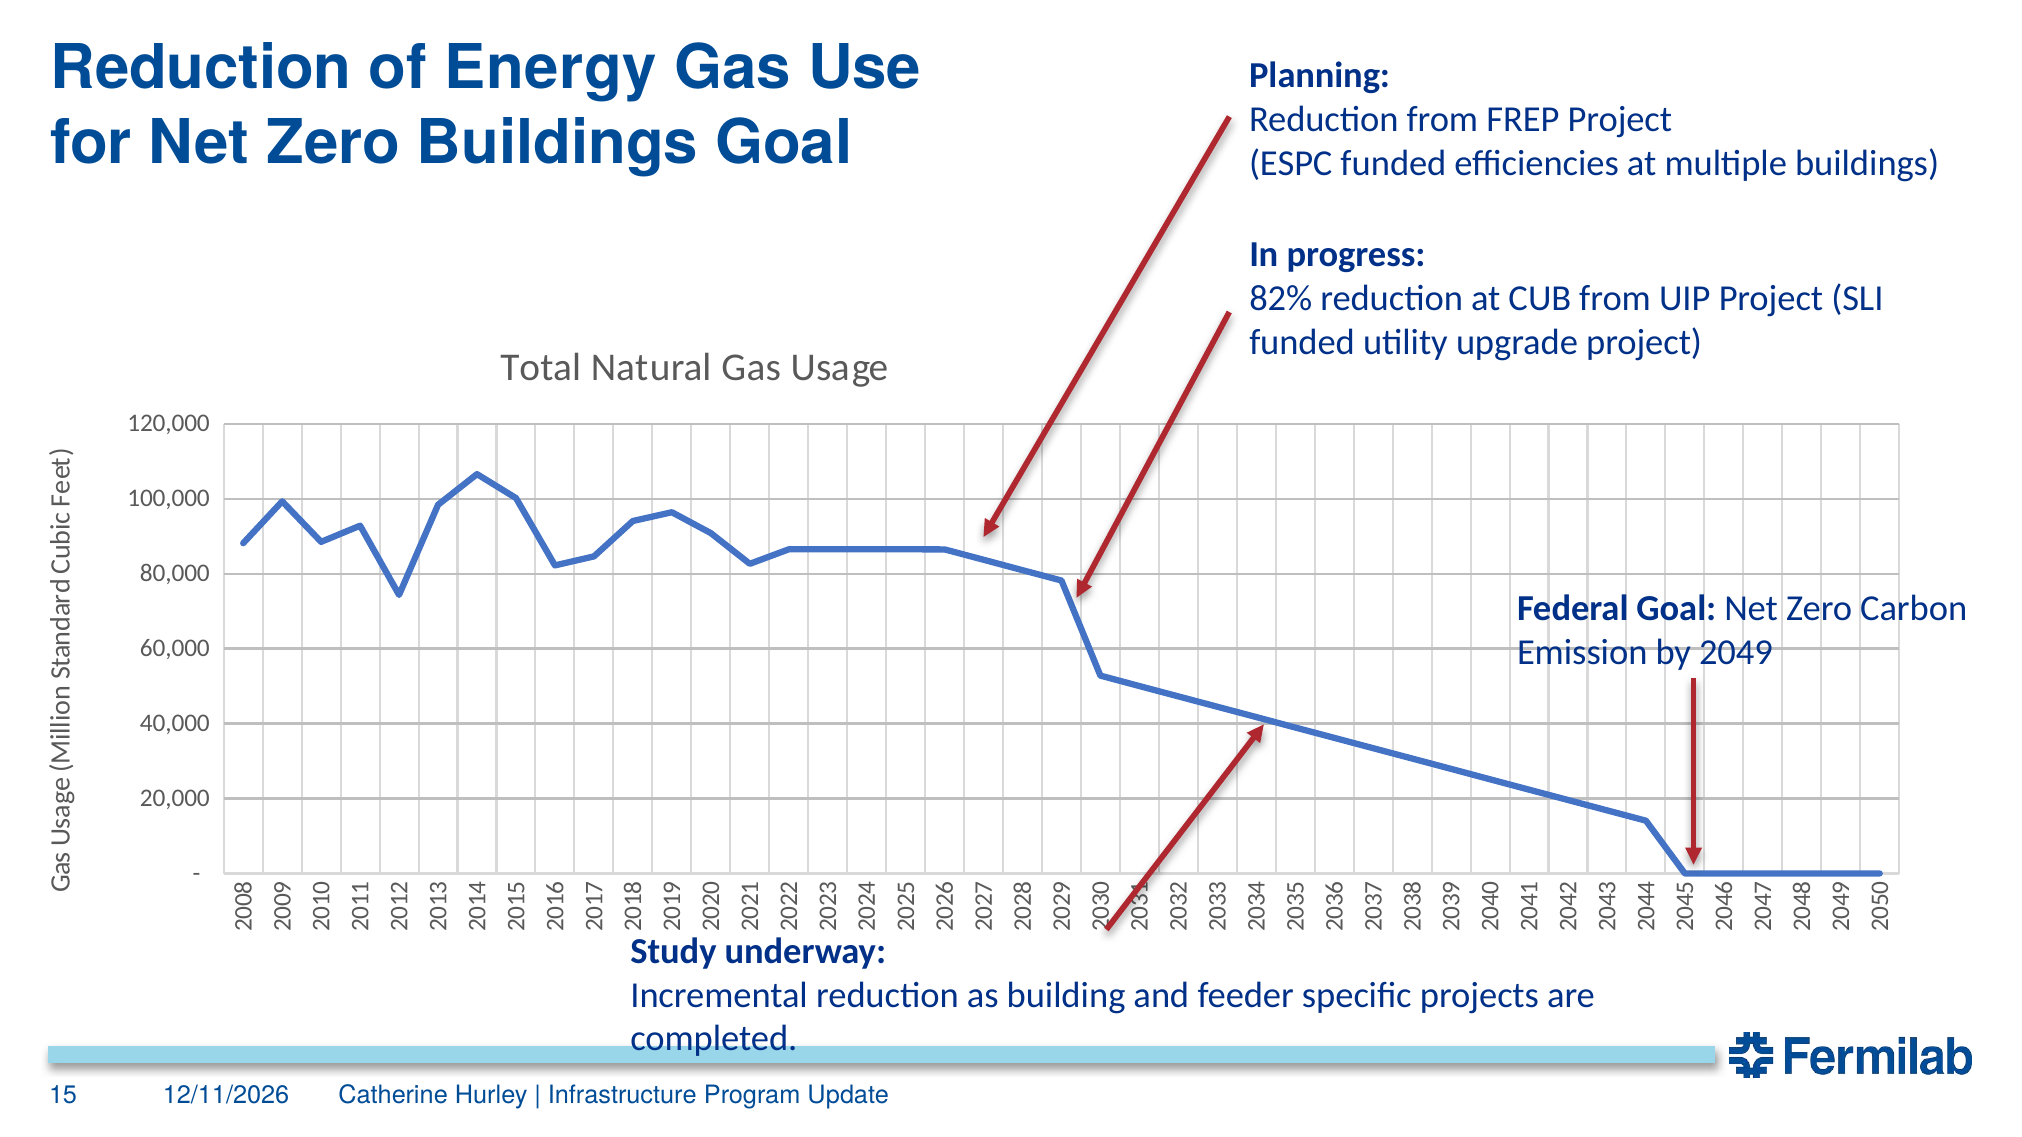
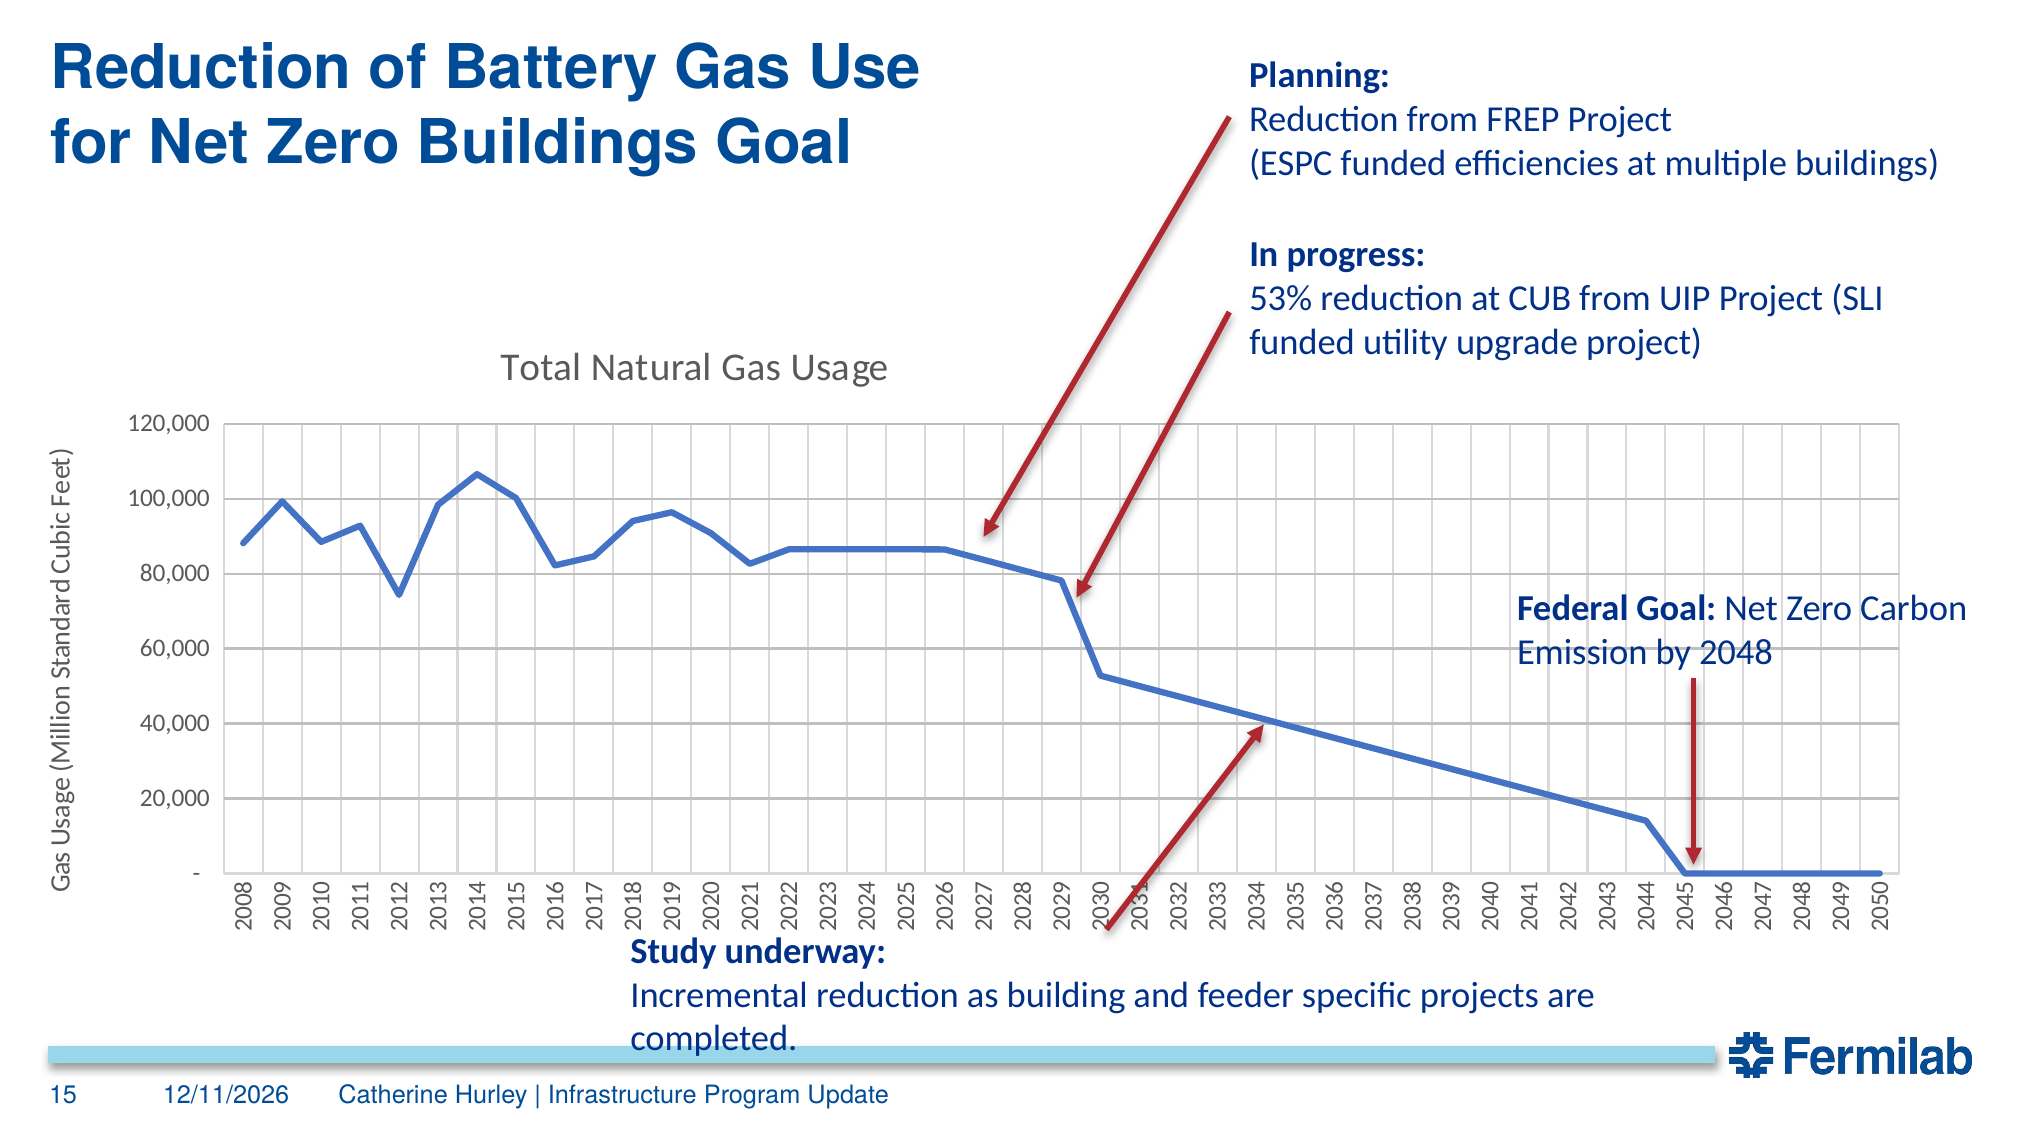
Energy: Energy -> Battery
82%: 82% -> 53%
2049: 2049 -> 2048
